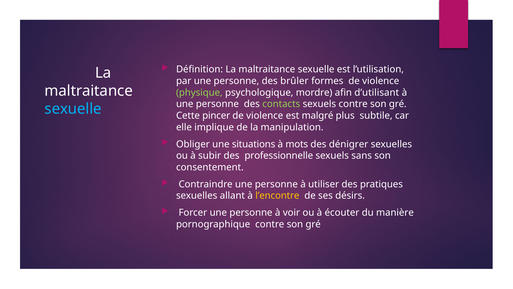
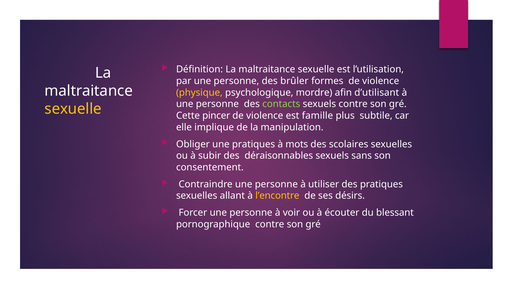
physique colour: light green -> yellow
sexuelle at (73, 109) colour: light blue -> yellow
malgré: malgré -> famille
une situations: situations -> pratiques
dénigrer: dénigrer -> scolaires
professionnelle: professionnelle -> déraisonnables
manière: manière -> blessant
